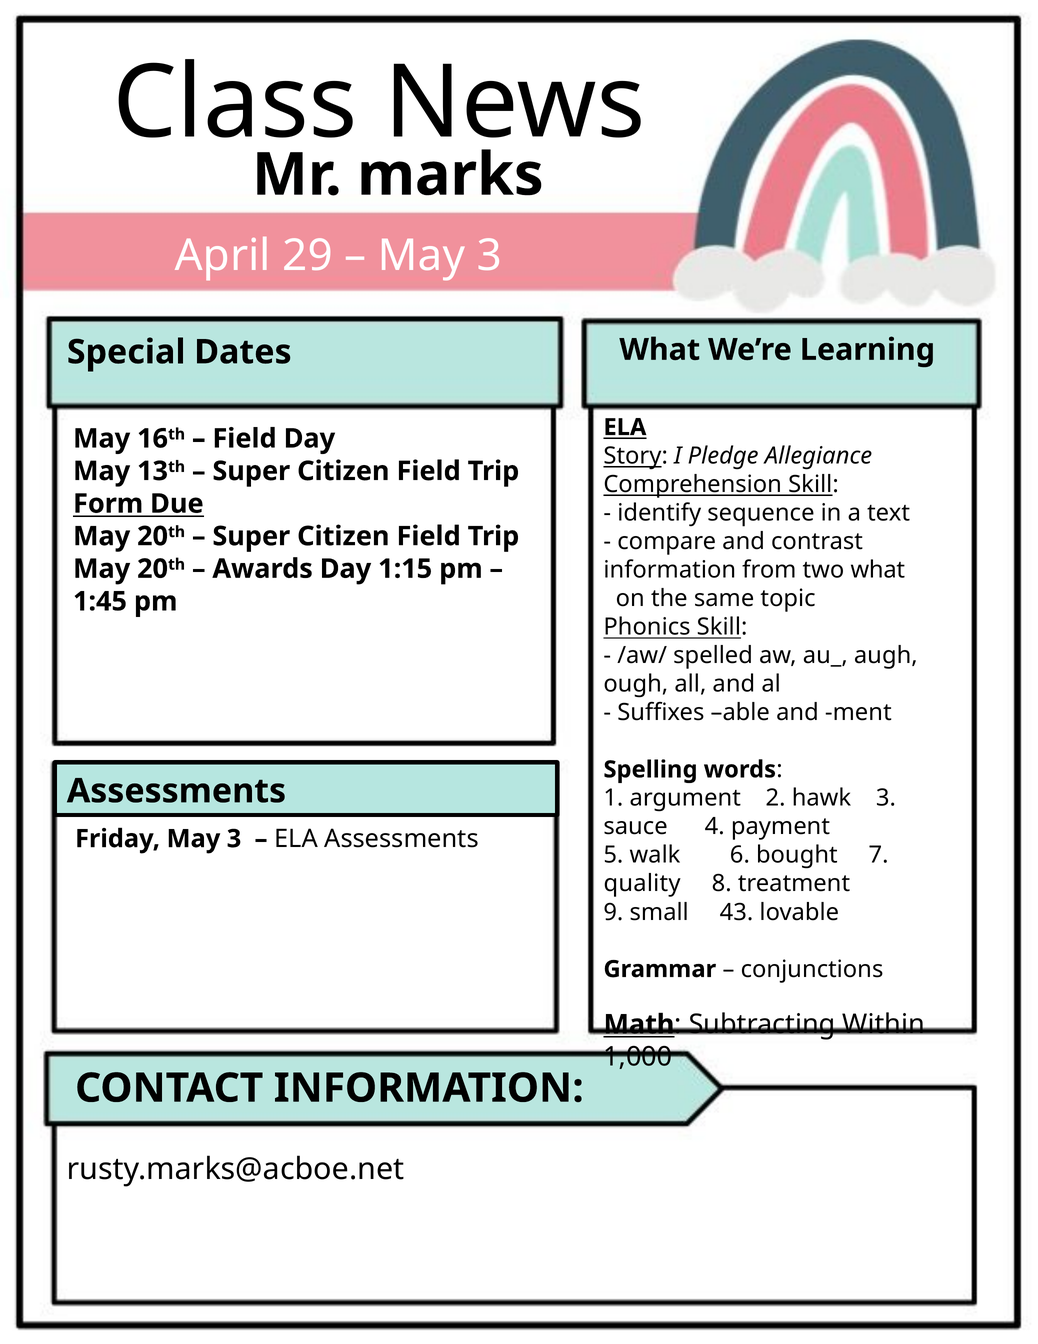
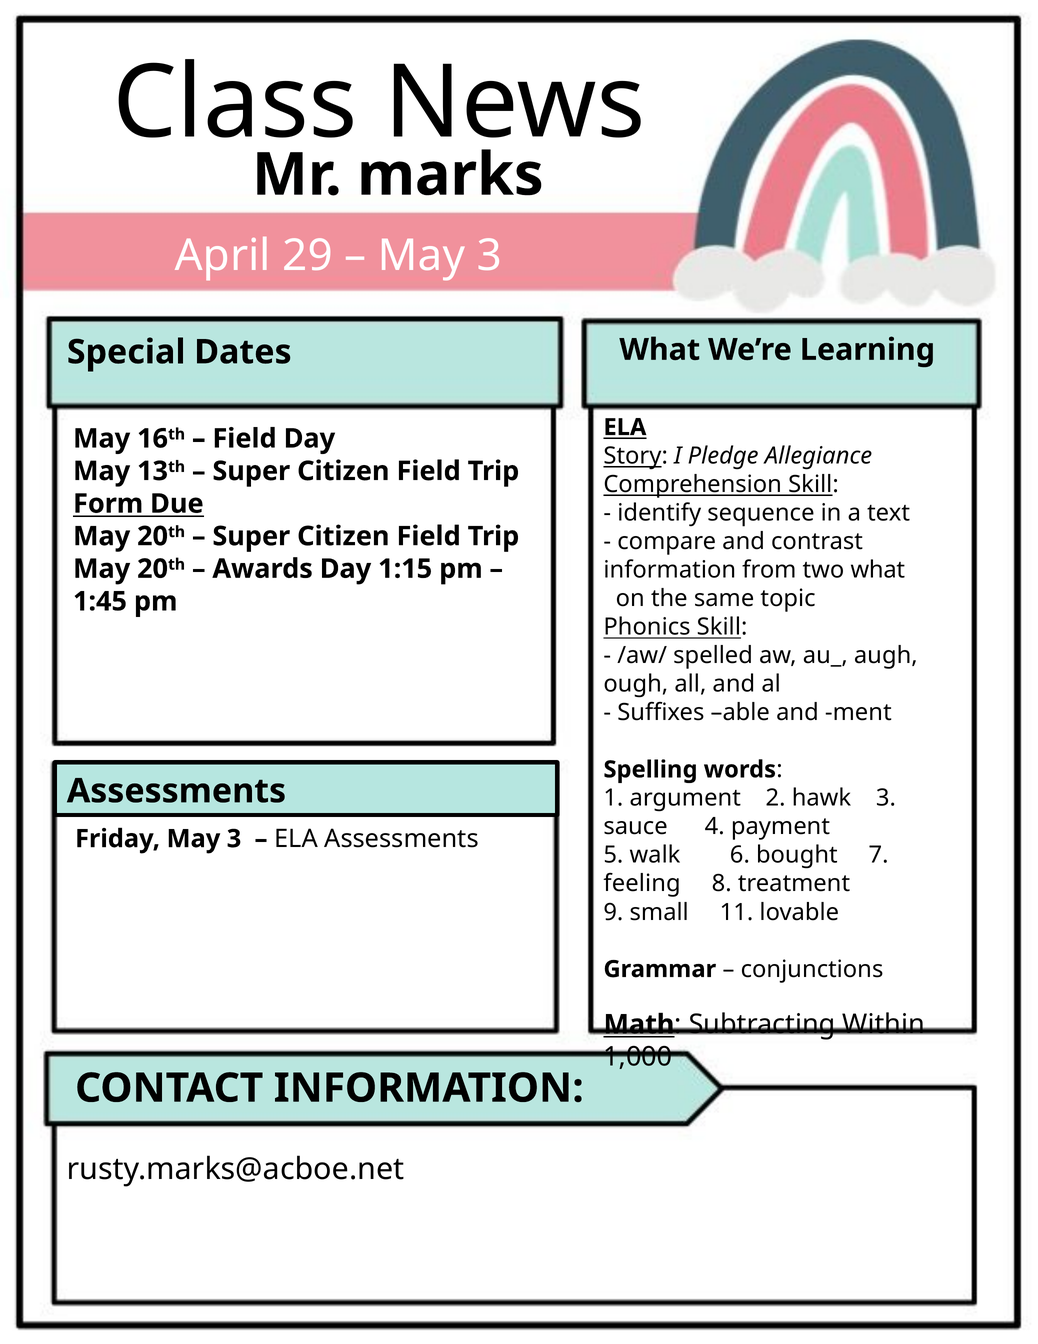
quality: quality -> feeling
43: 43 -> 11
